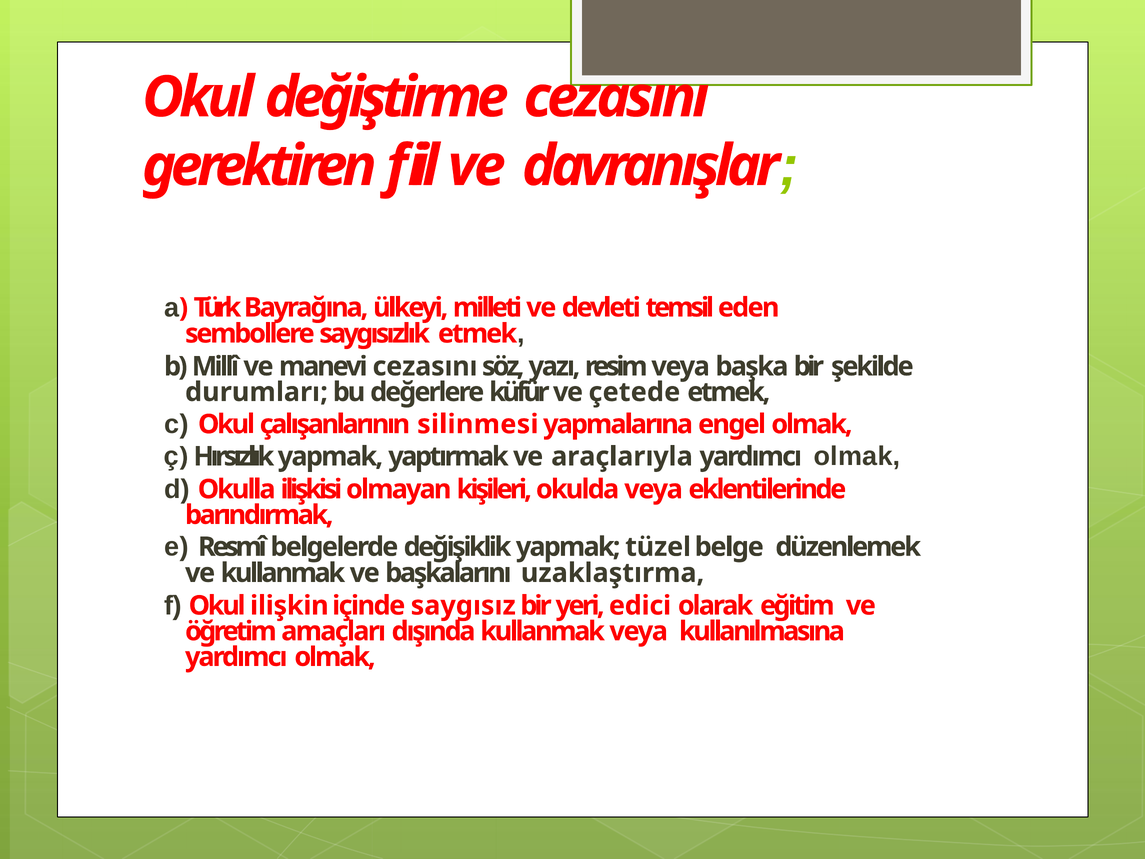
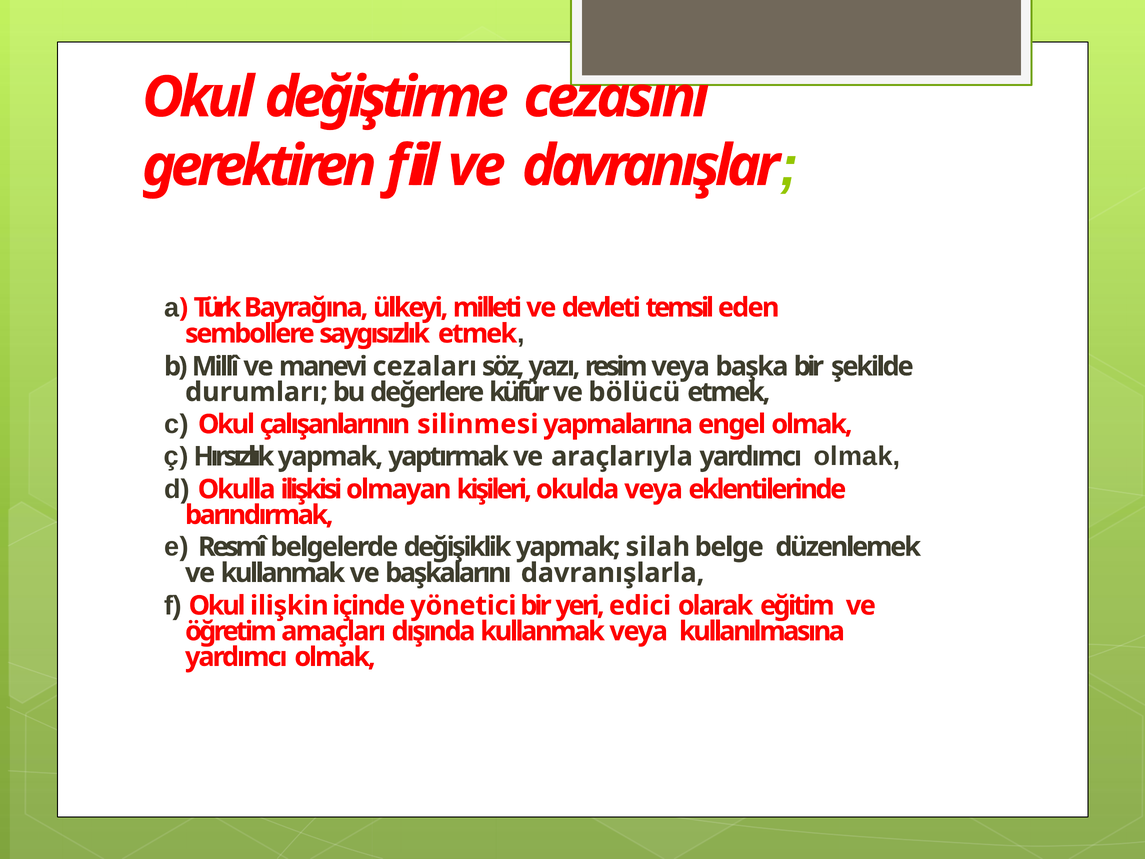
manevi cezasını: cezasını -> cezaları
çetede: çetede -> bölücü
tüzel: tüzel -> silah
uzaklaştırma: uzaklaştırma -> davranışlarla
saygısız: saygısız -> yönetici
